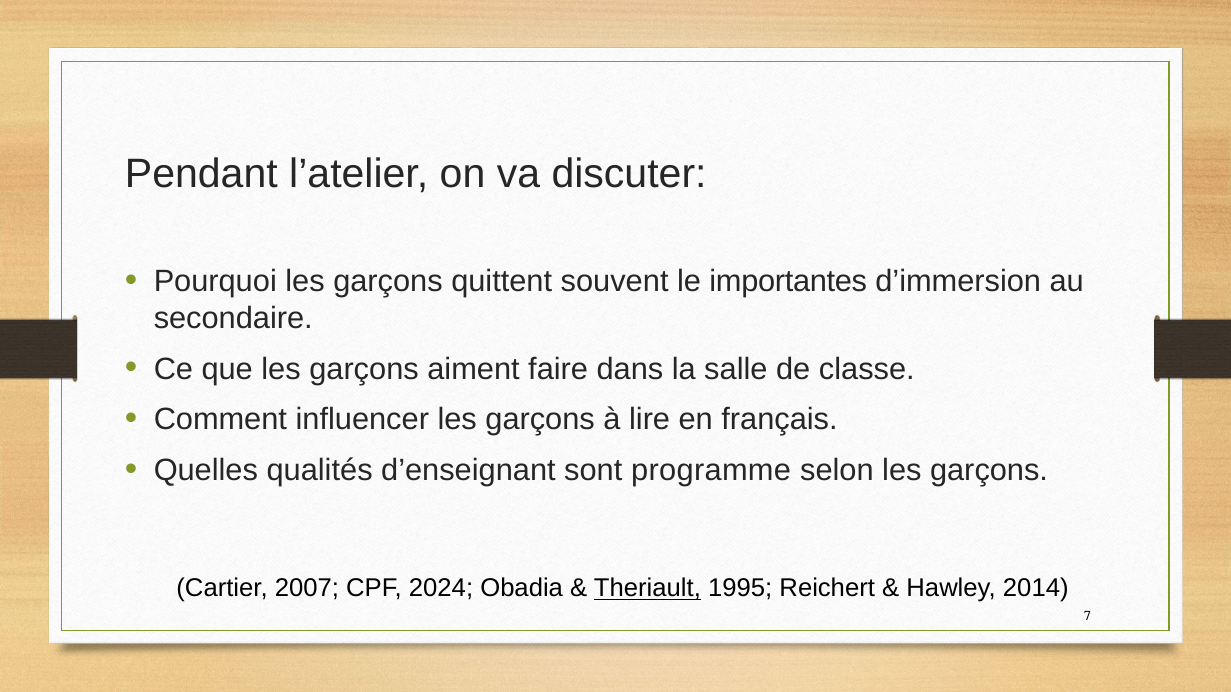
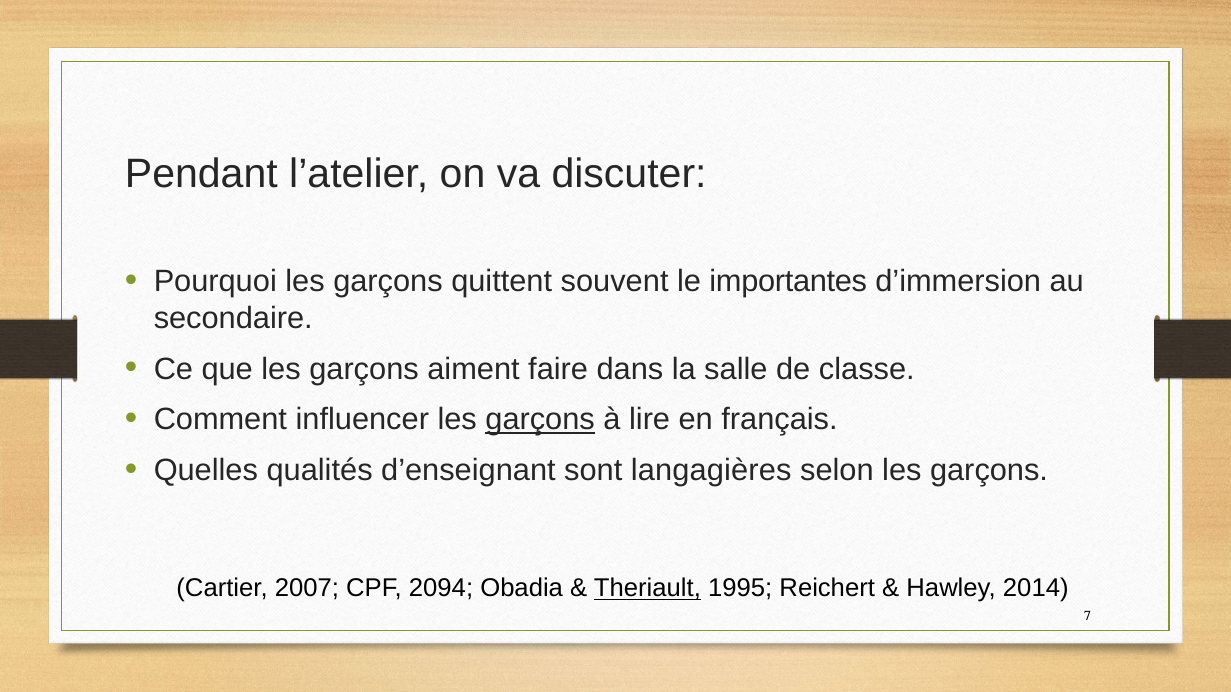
garçons at (540, 420) underline: none -> present
programme: programme -> langagières
2024: 2024 -> 2094
